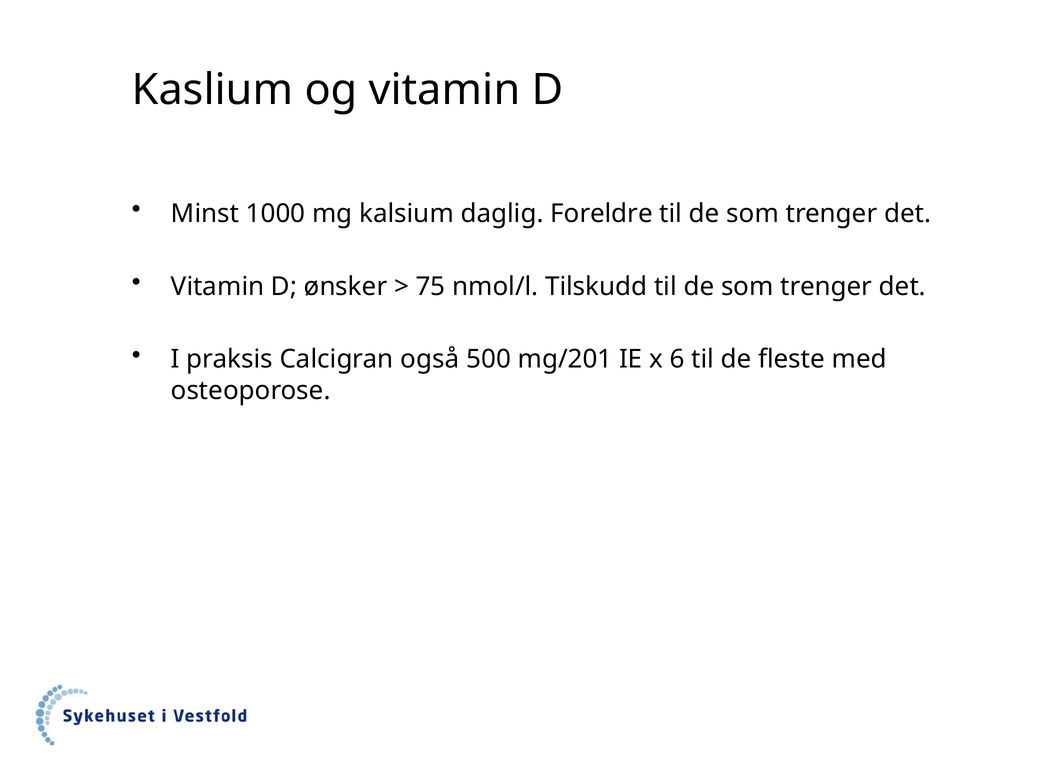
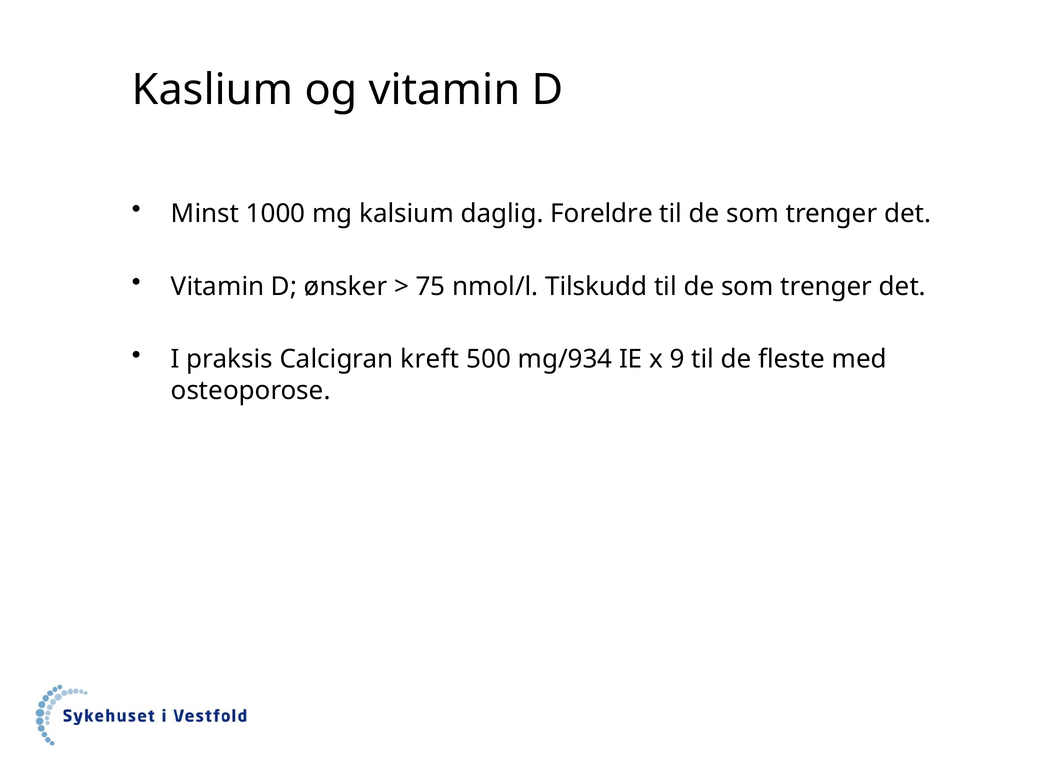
også: også -> kreft
mg/201: mg/201 -> mg/934
6: 6 -> 9
